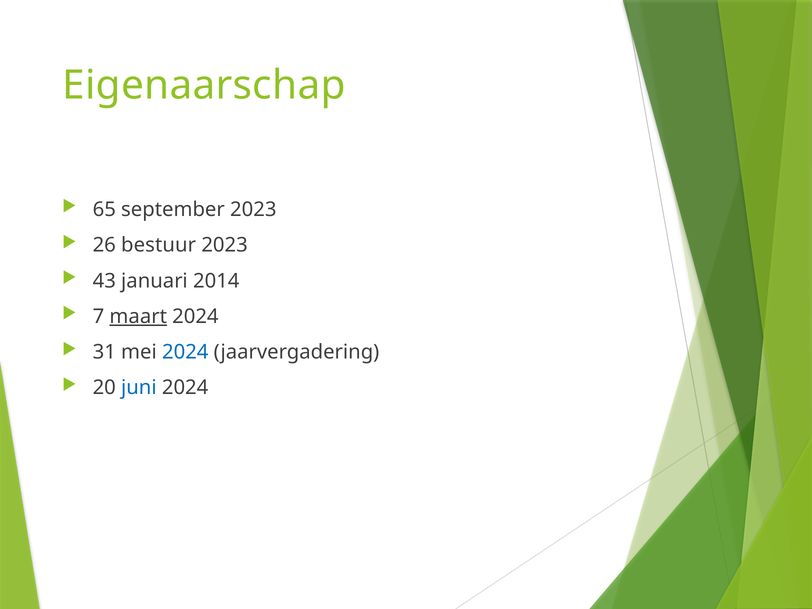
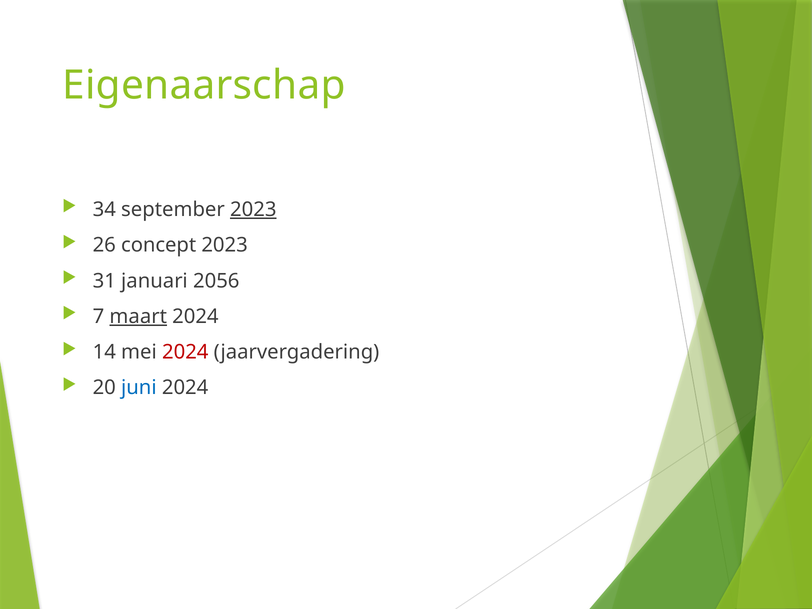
65: 65 -> 34
2023 at (253, 210) underline: none -> present
bestuur: bestuur -> concept
43: 43 -> 31
2014: 2014 -> 2056
31: 31 -> 14
2024 at (185, 352) colour: blue -> red
